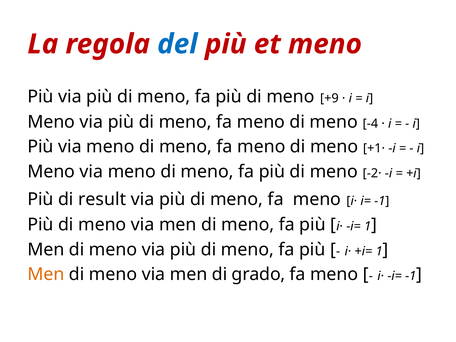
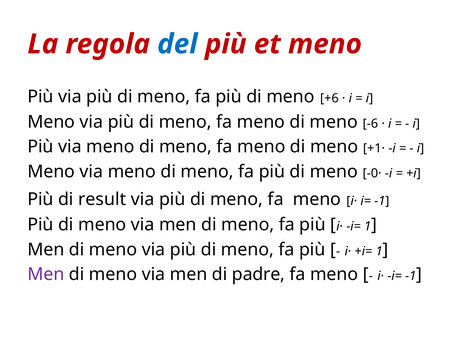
+9: +9 -> +6
-4: -4 -> -6
-2·: -2· -> -0·
Men at (46, 274) colour: orange -> purple
grado: grado -> padre
